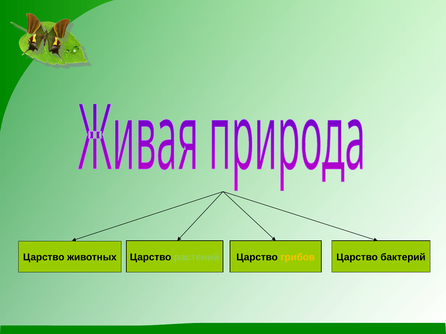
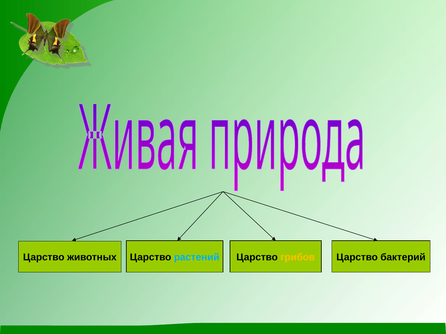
растений colour: light green -> light blue
